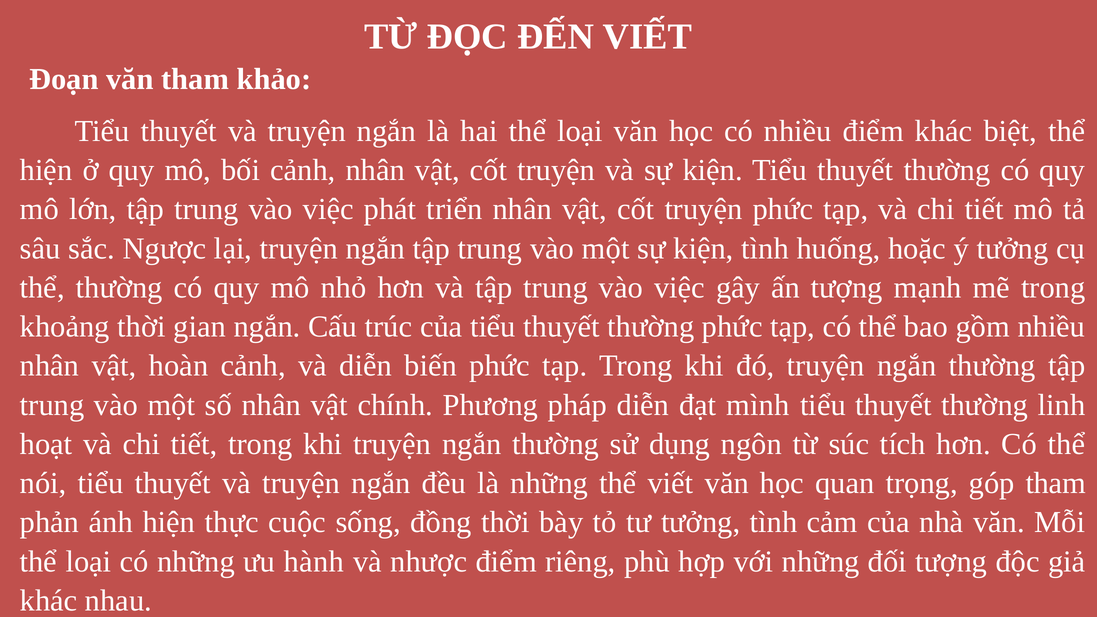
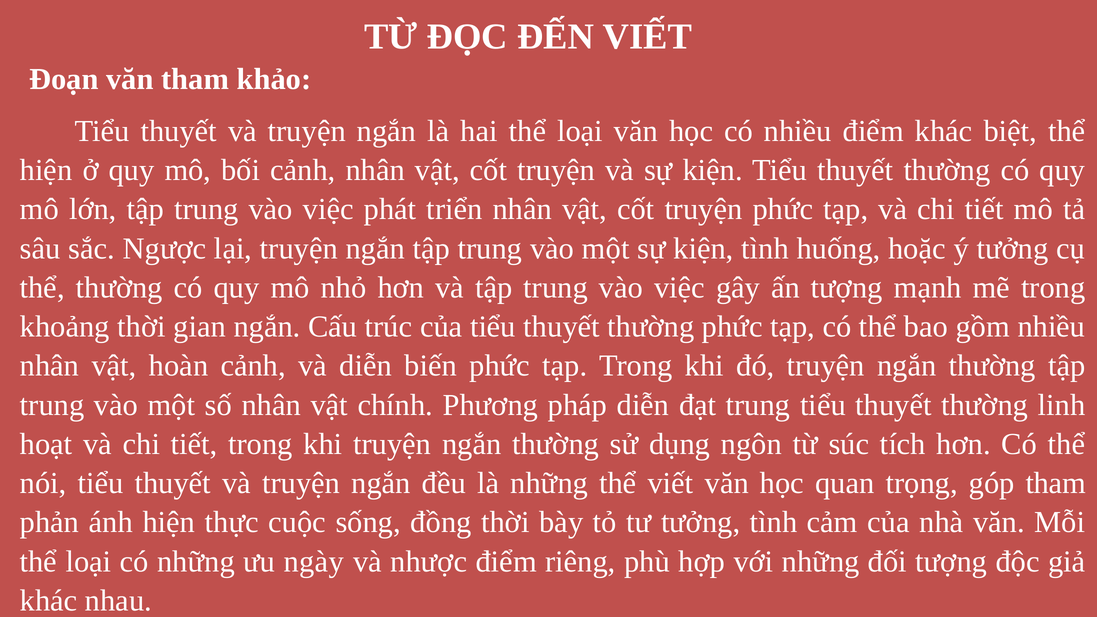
đạt mình: mình -> trung
hành: hành -> ngày
